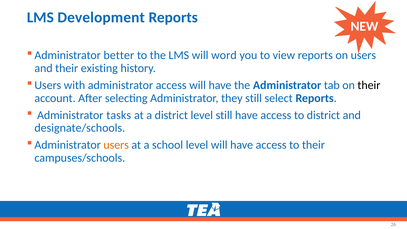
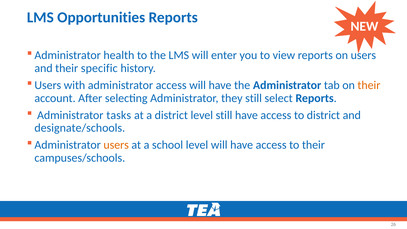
Development: Development -> Opportunities
better: better -> health
word: word -> enter
existing: existing -> specific
their at (369, 85) colour: black -> orange
